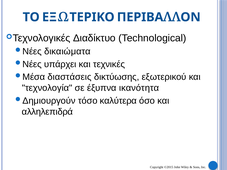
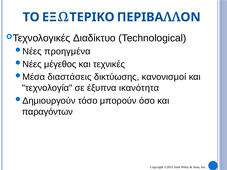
δικαιώματα: δικαιώματα -> προηγμένα
υπάρχει: υπάρχει -> μέγεθος
εξωτερικού: εξωτερικού -> κανονισμοί
καλύτερα: καλύτερα -> μπορούν
αλληλεπιδρά: αλληλεπιδρά -> παραγόντων
